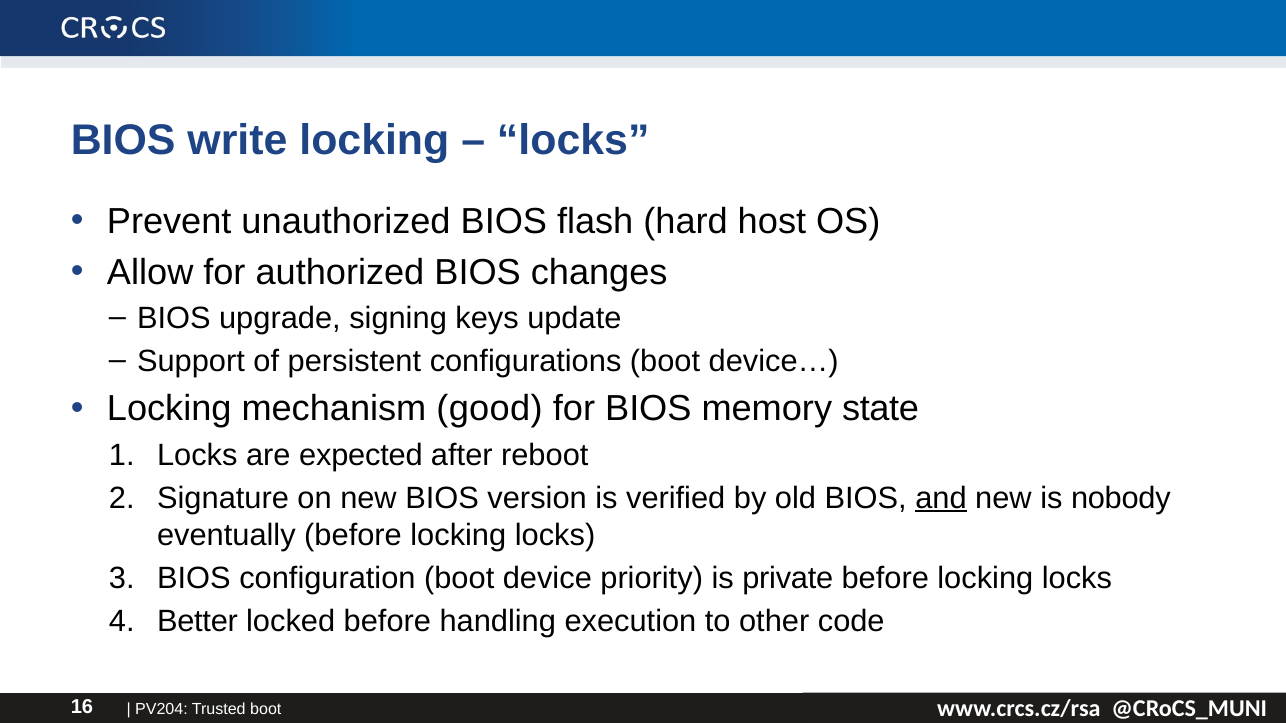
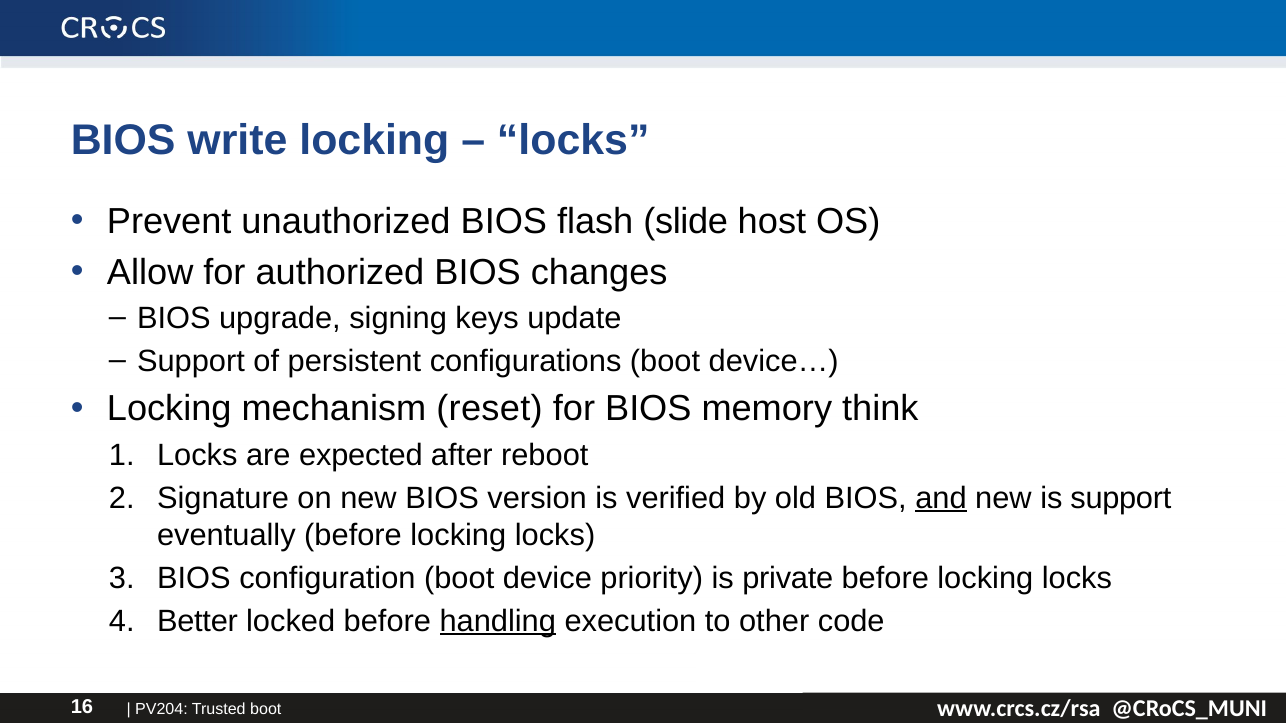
hard: hard -> slide
good: good -> reset
state: state -> think
is nobody: nobody -> support
handling underline: none -> present
